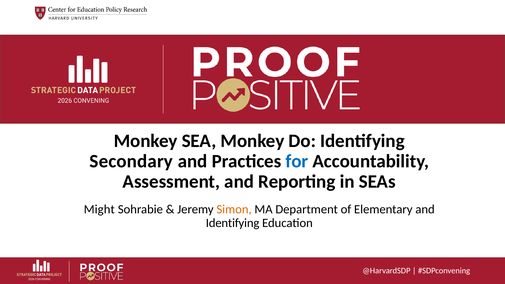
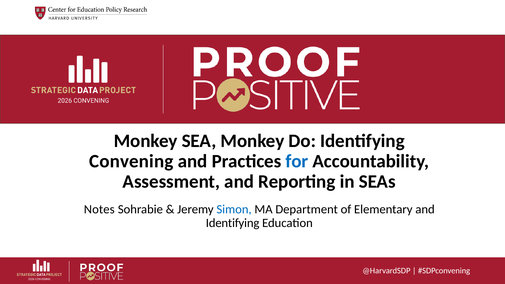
Secondary: Secondary -> Convening
Might: Might -> Notes
Simon colour: orange -> blue
